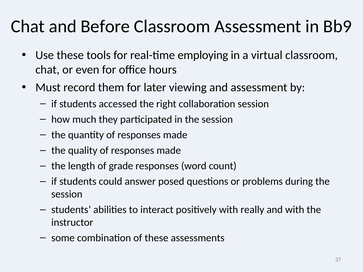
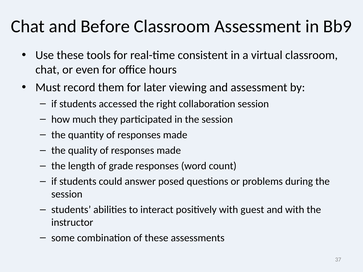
employing: employing -> consistent
really: really -> guest
